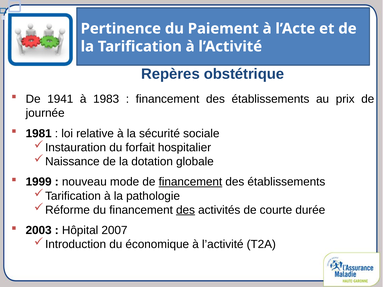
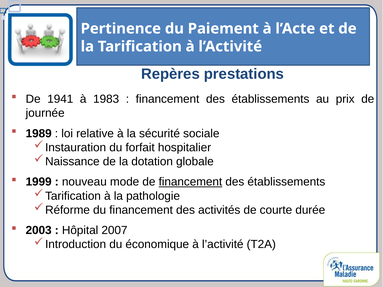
obstétrique: obstétrique -> prestations
1981: 1981 -> 1989
des at (186, 210) underline: present -> none
